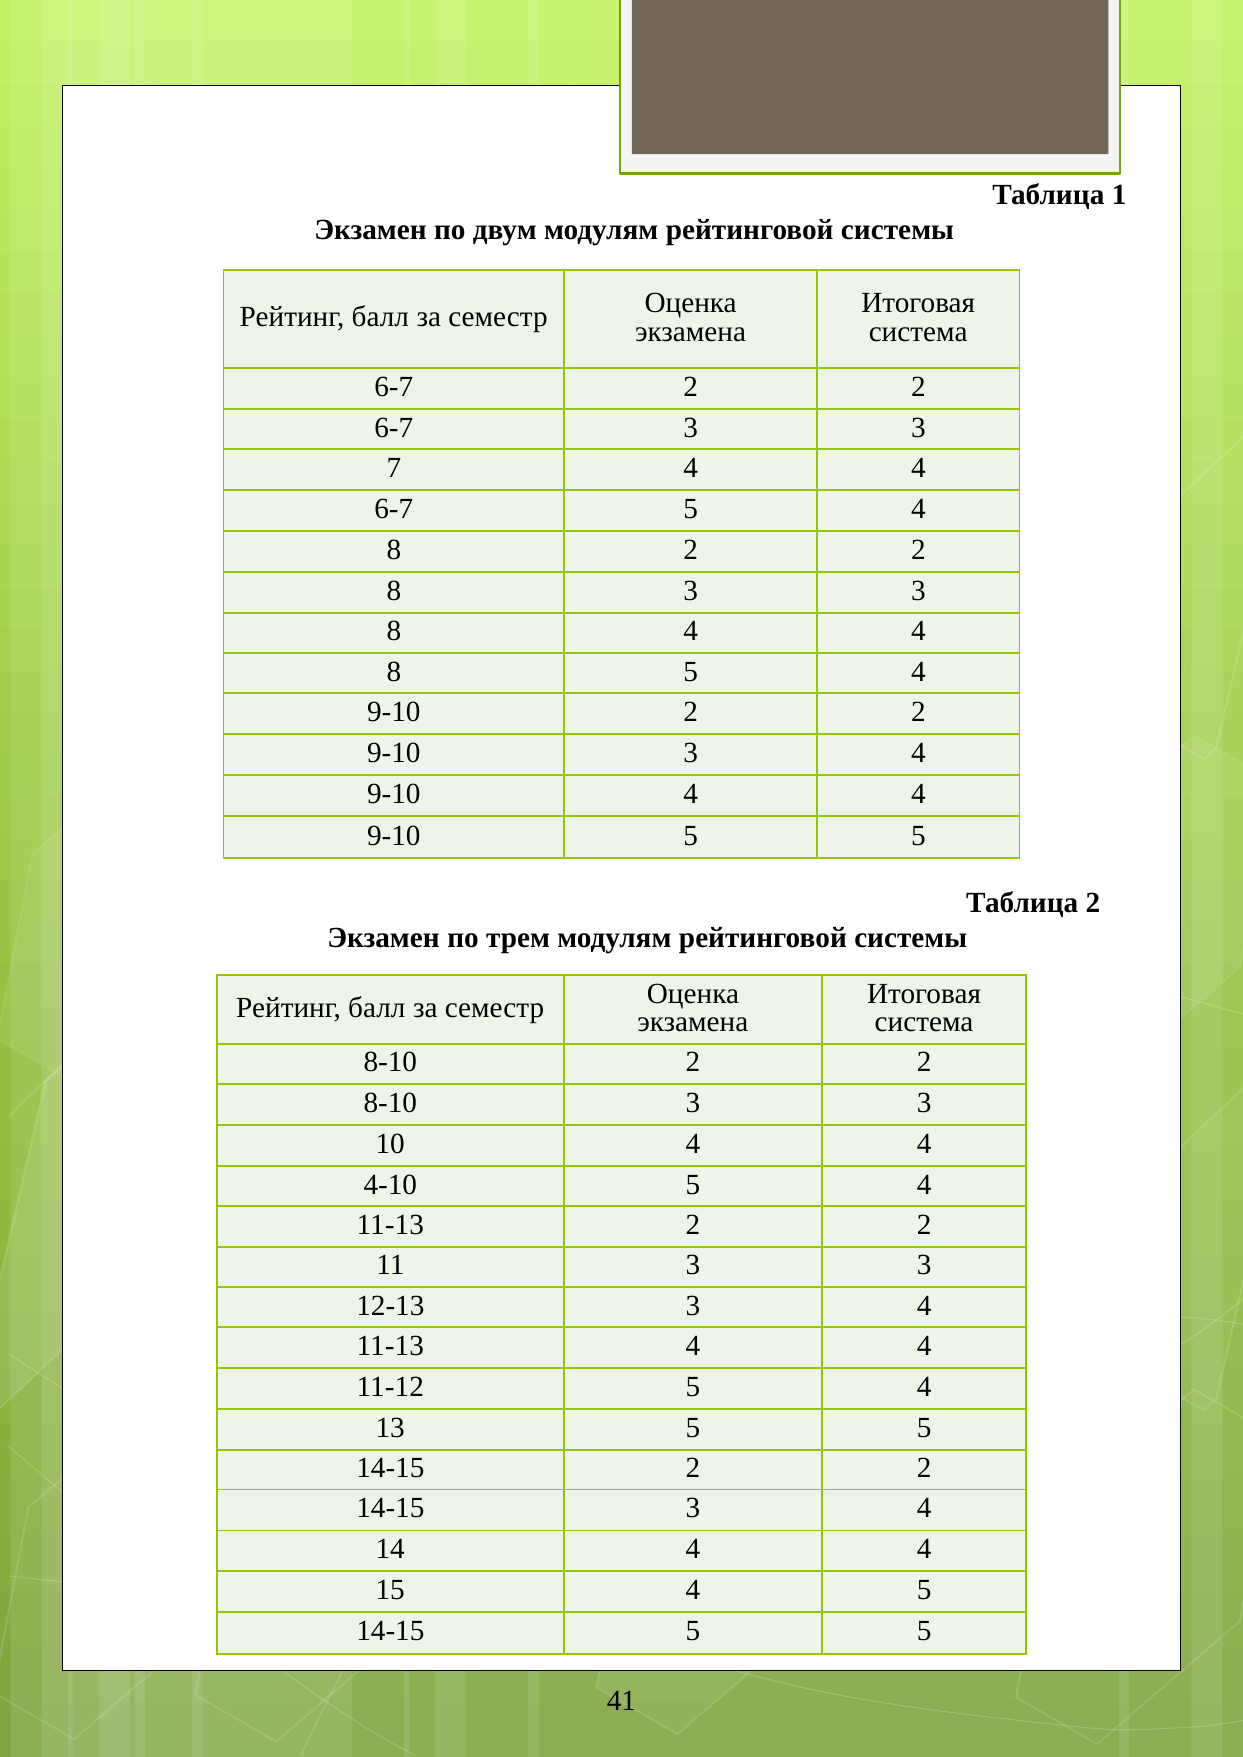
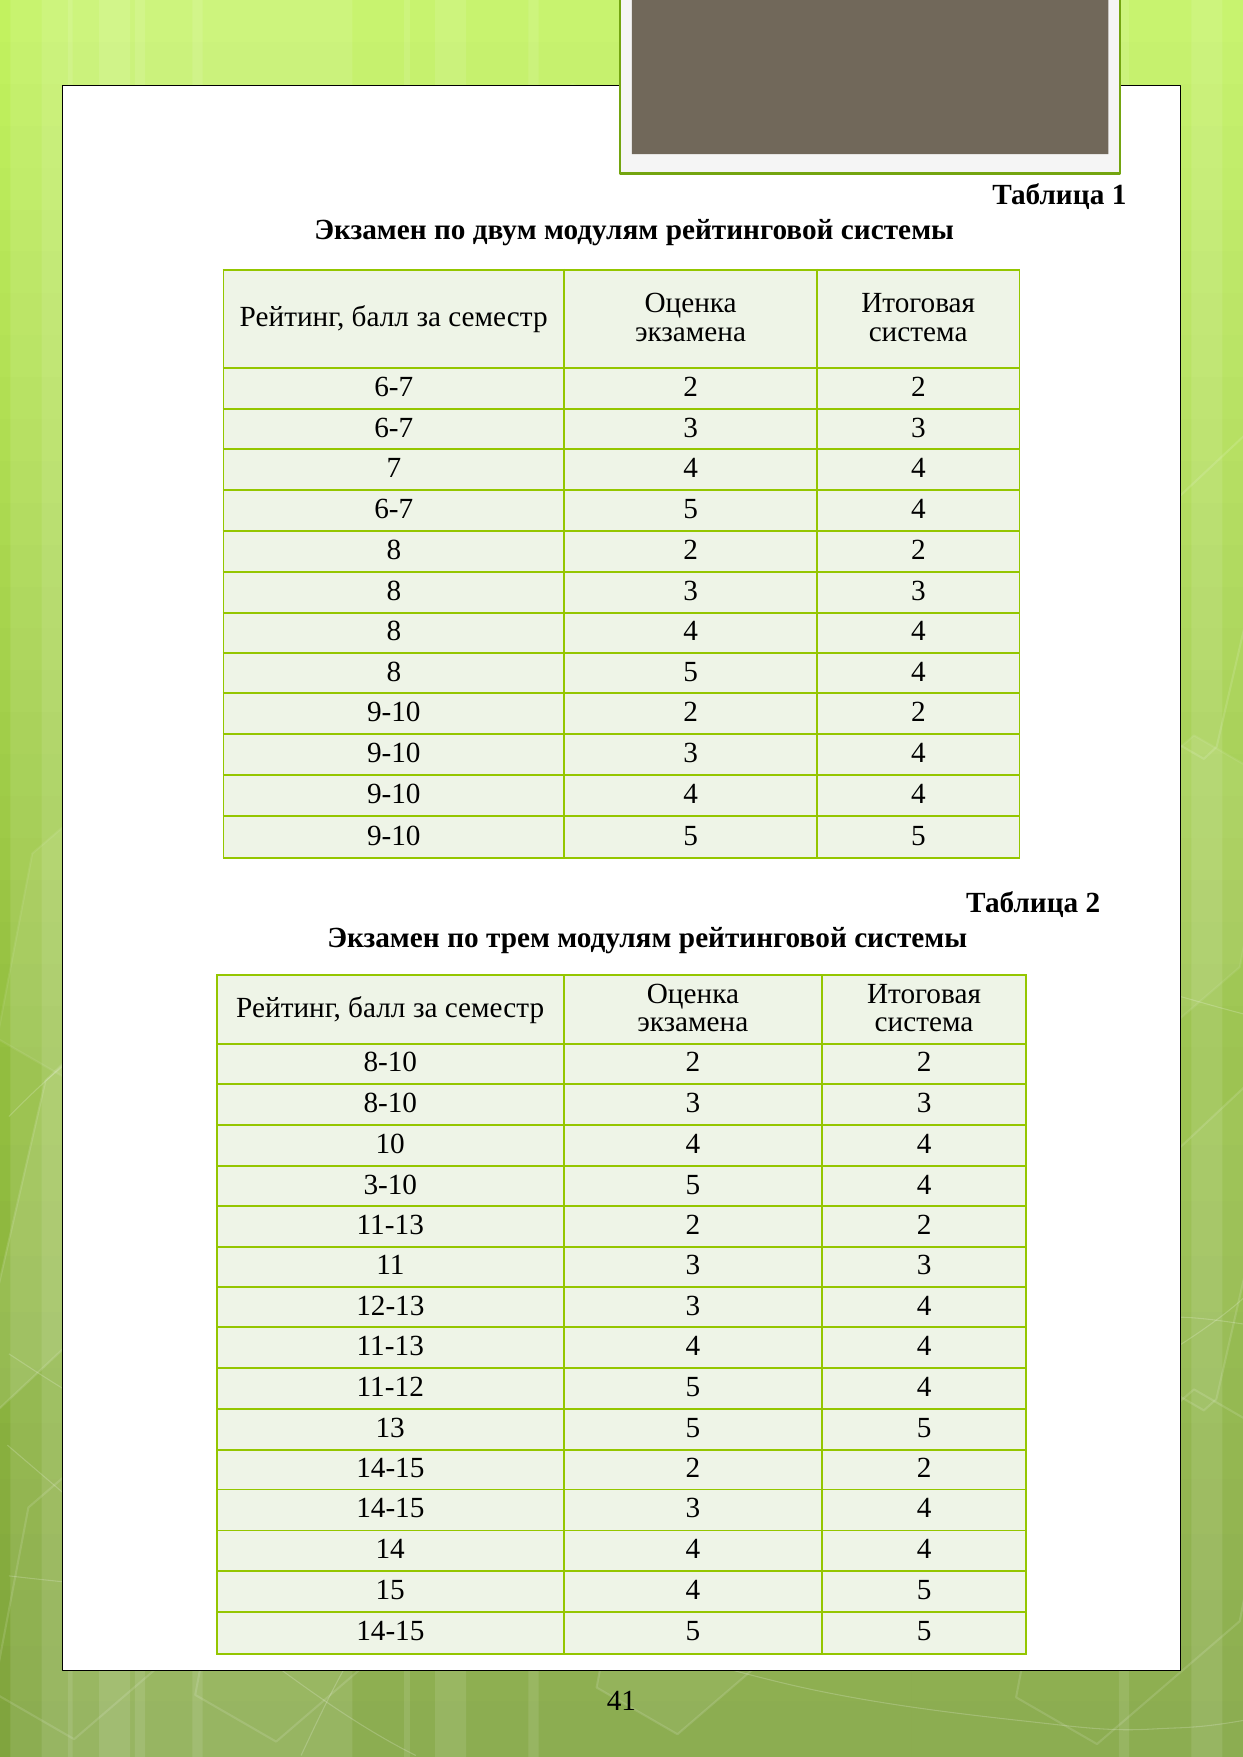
4-10: 4-10 -> 3-10
